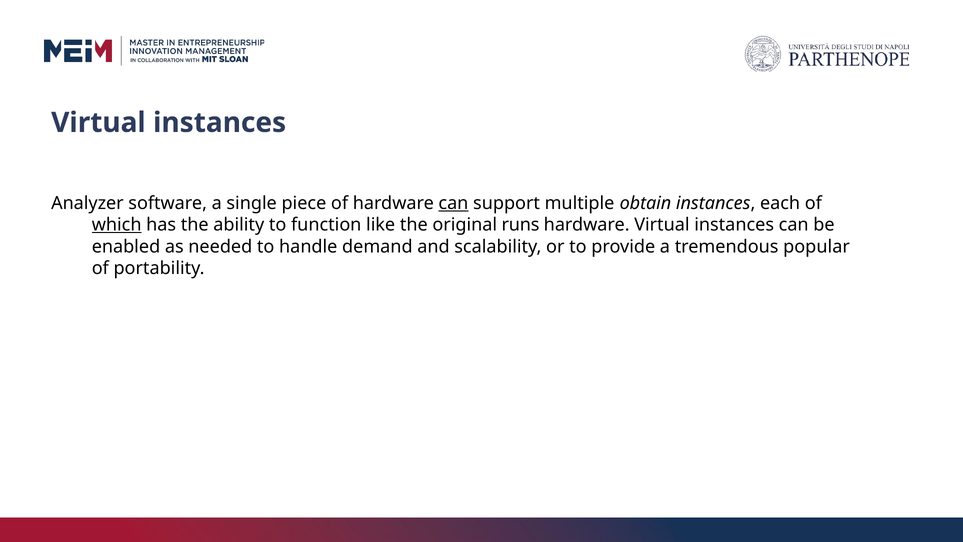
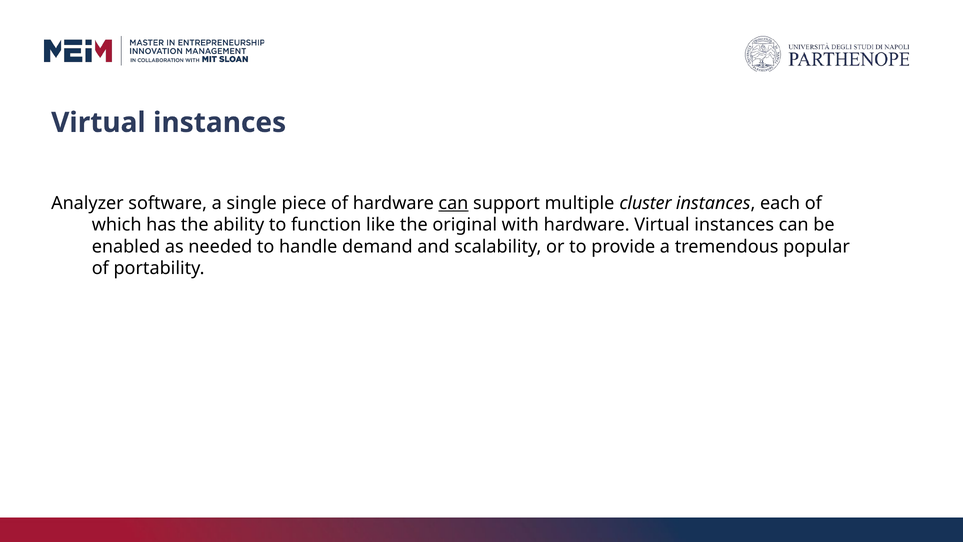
obtain: obtain -> cluster
which underline: present -> none
runs: runs -> with
